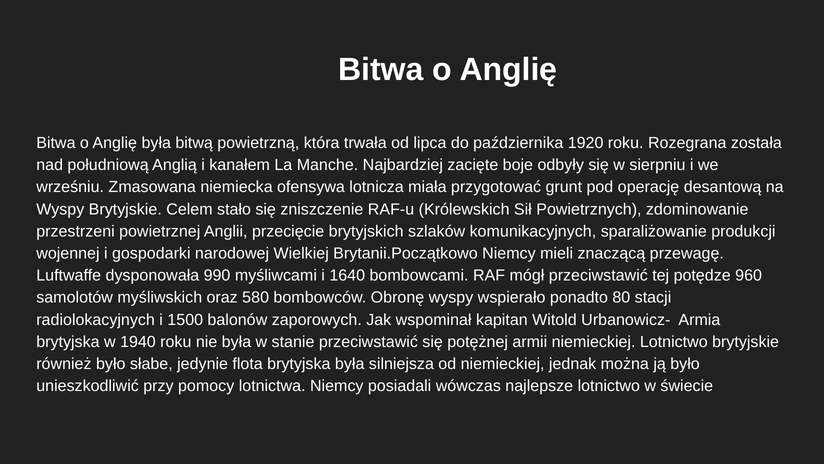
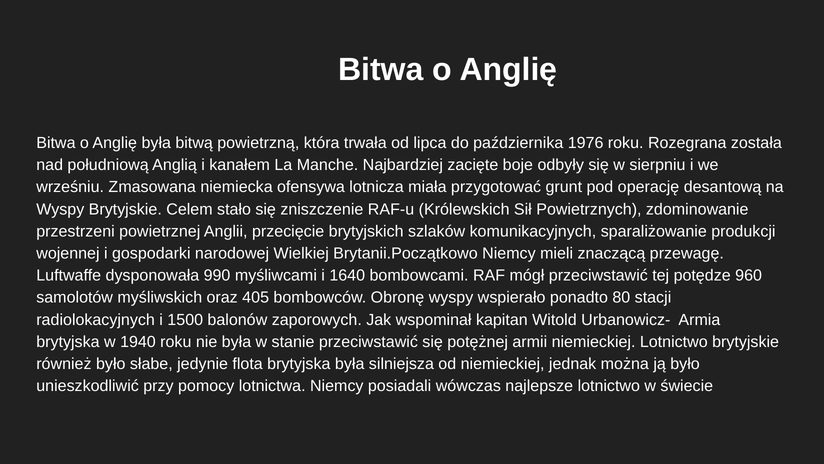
1920: 1920 -> 1976
580: 580 -> 405
